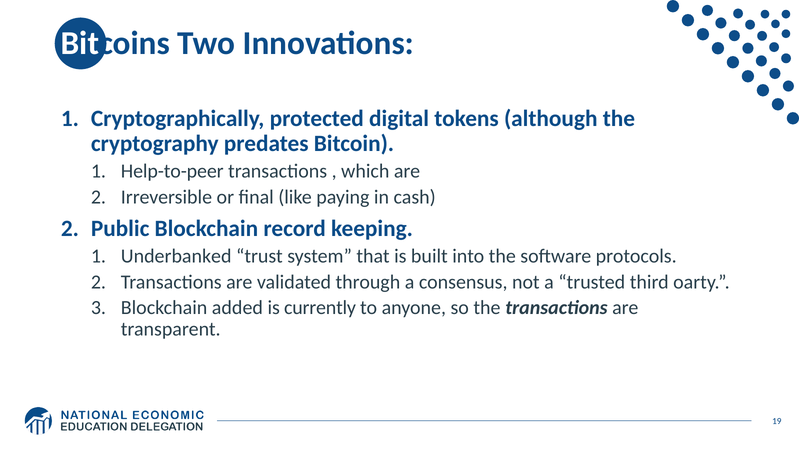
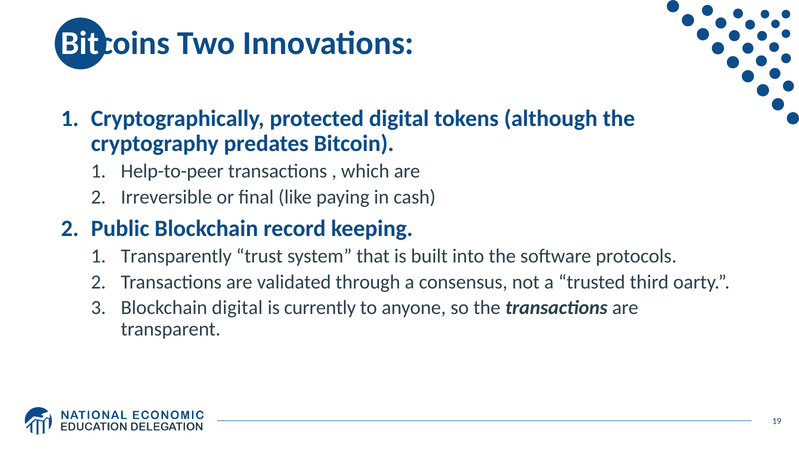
Underbanked: Underbanked -> Transparently
Blockchain added: added -> digital
